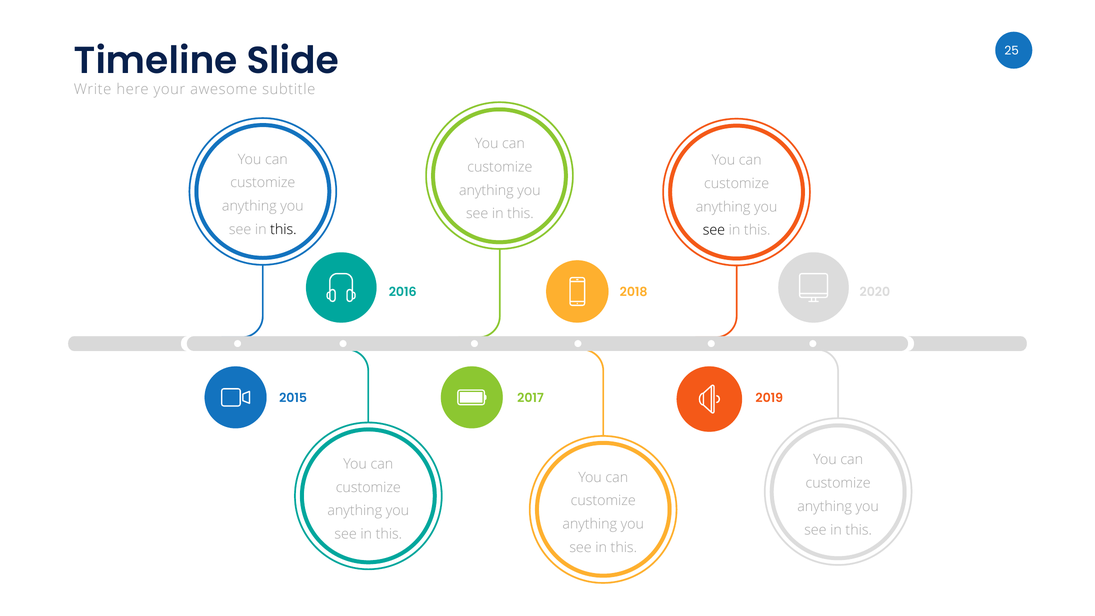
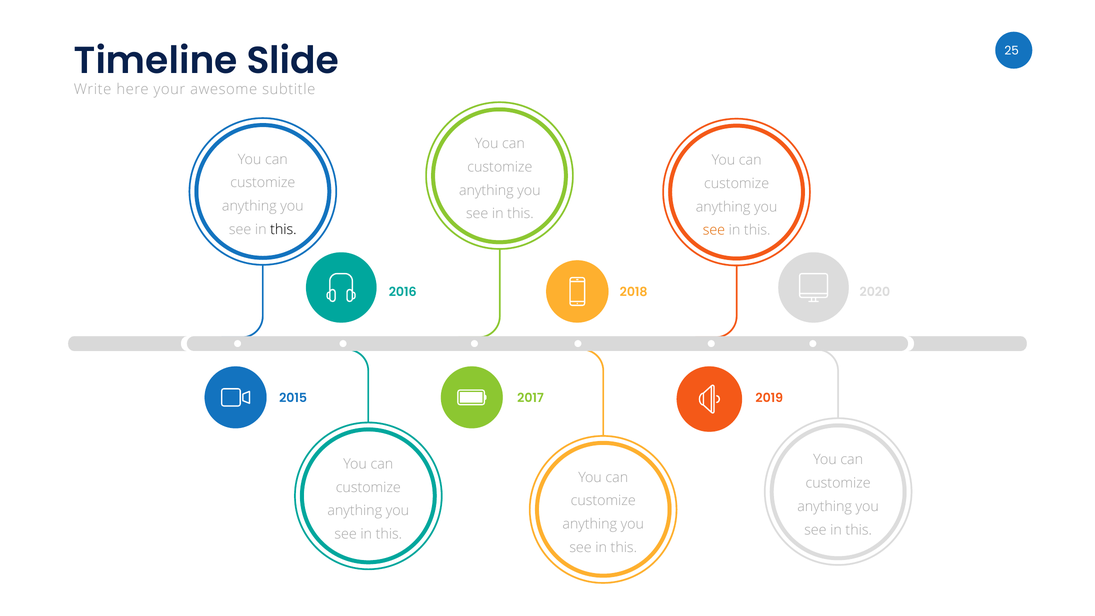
see at (714, 230) colour: black -> orange
